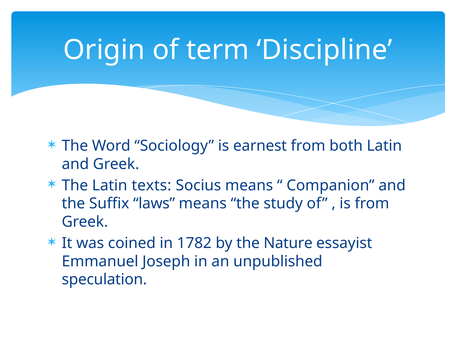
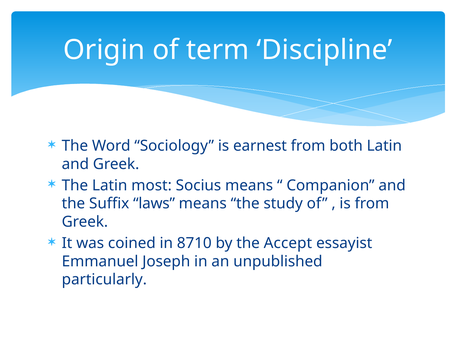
texts: texts -> most
1782: 1782 -> 8710
Nature: Nature -> Accept
speculation: speculation -> particularly
